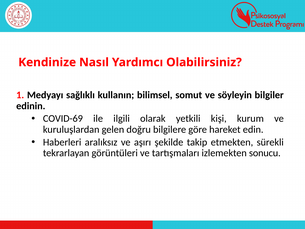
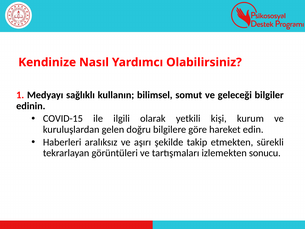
söyleyin: söyleyin -> geleceği
COVID-69: COVID-69 -> COVID-15
